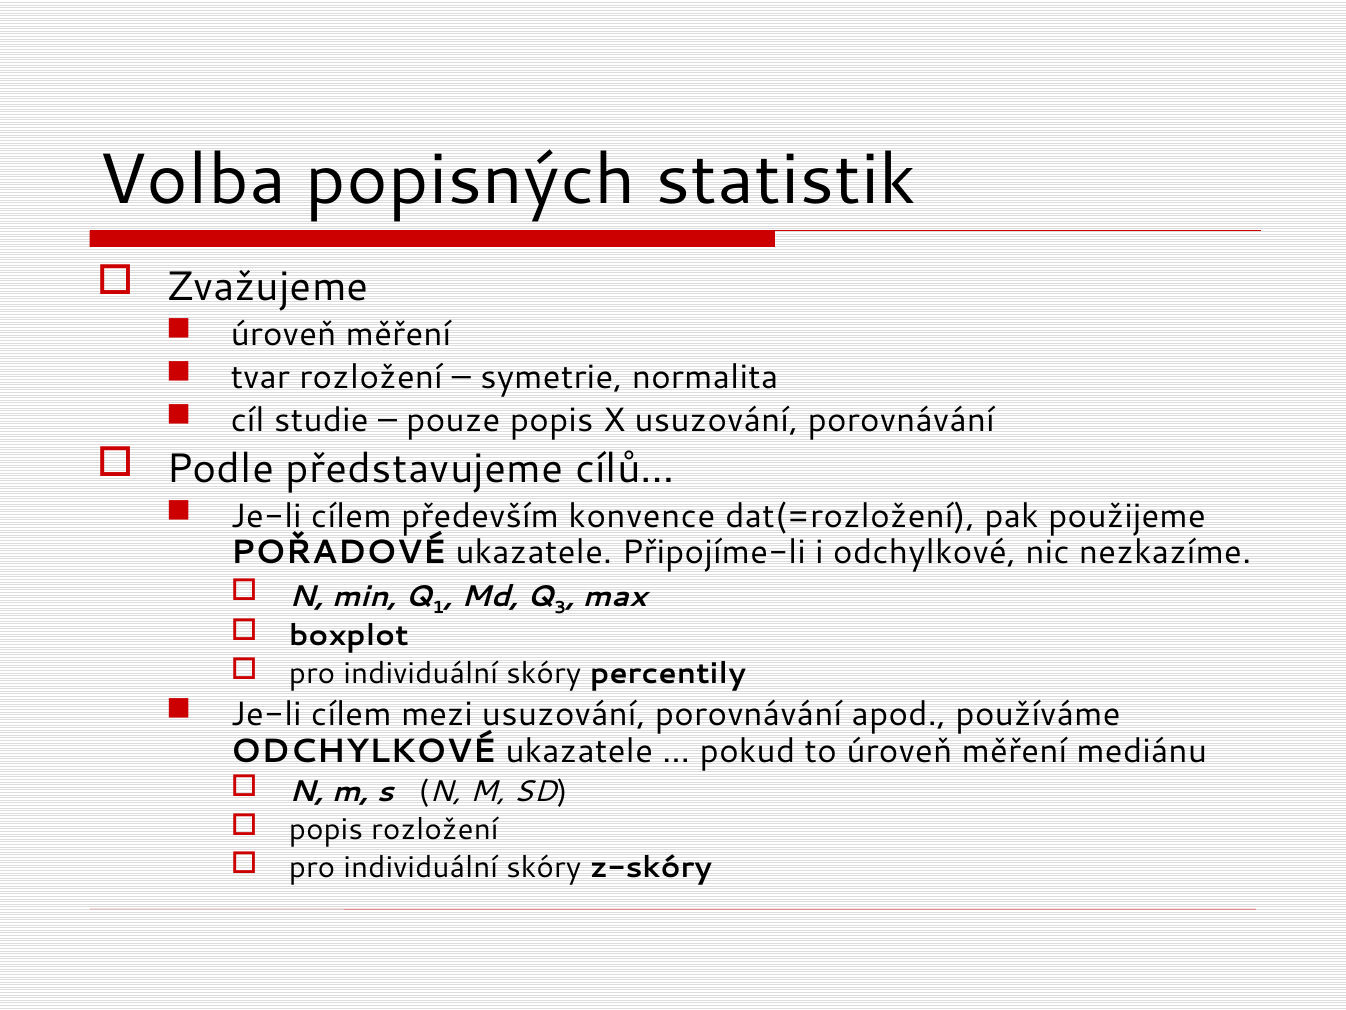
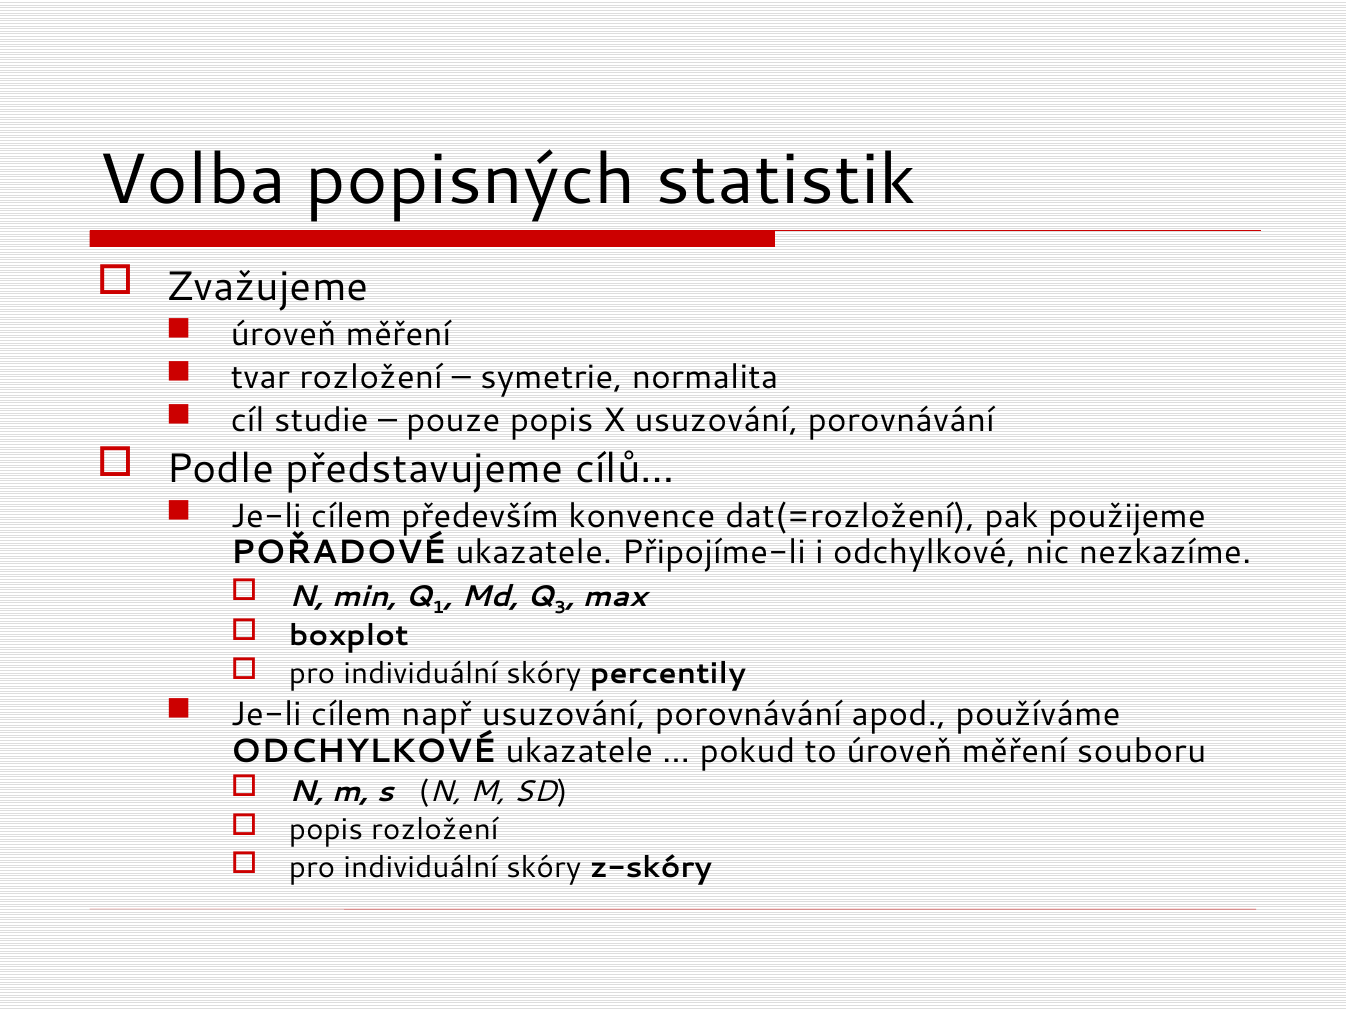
mezi: mezi -> např
mediánu: mediánu -> souboru
